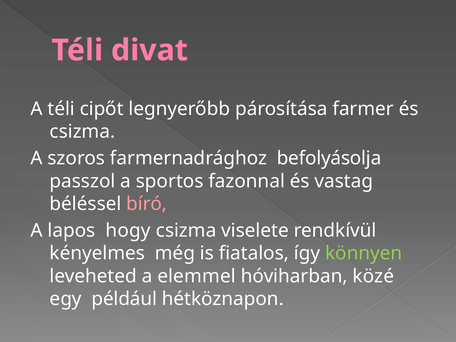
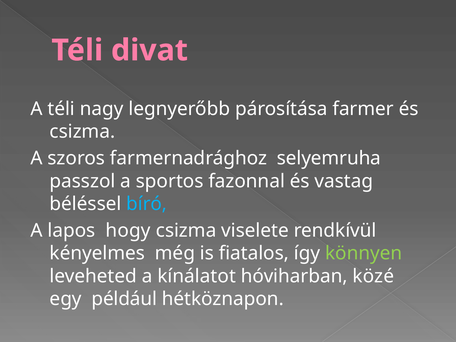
cipőt: cipőt -> nagy
befolyásolja: befolyásolja -> selyemruha
bíró colour: pink -> light blue
elemmel: elemmel -> kínálatot
